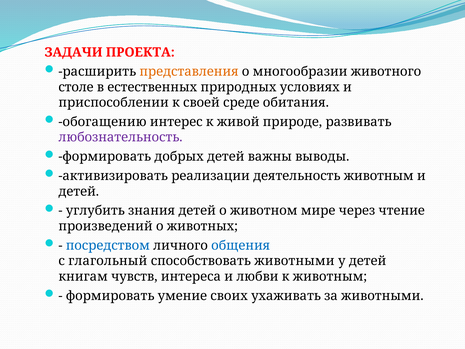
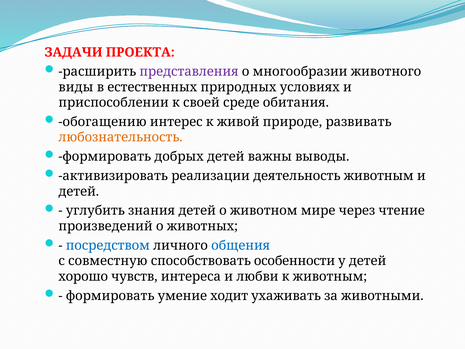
представления colour: orange -> purple
столе: столе -> виды
любознательность colour: purple -> orange
глагольный: глагольный -> совместную
способствовать животными: животными -> особенности
книгам: книгам -> хорошо
своих: своих -> ходит
